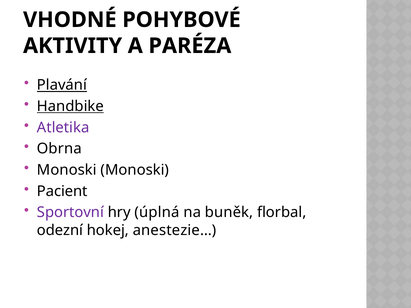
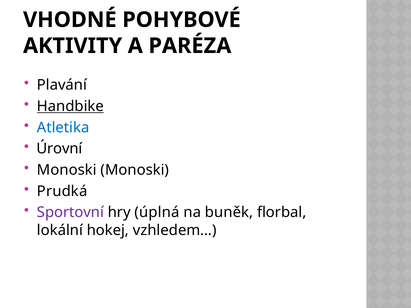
Plavání underline: present -> none
Atletika colour: purple -> blue
Obrna: Obrna -> Úrovní
Pacient: Pacient -> Prudká
odezní: odezní -> lokální
anestezie…: anestezie… -> vzhledem…
